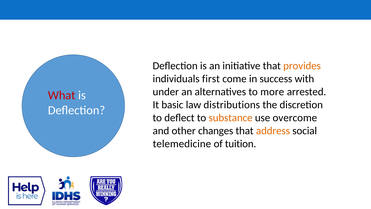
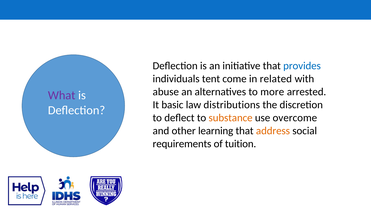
provides colour: orange -> blue
first: first -> tent
success: success -> related
under: under -> abuse
What colour: red -> purple
changes: changes -> learning
telemedicine: telemedicine -> requirements
